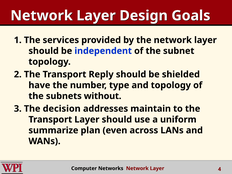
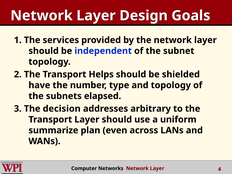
Reply: Reply -> Helps
without: without -> elapsed
maintain: maintain -> arbitrary
